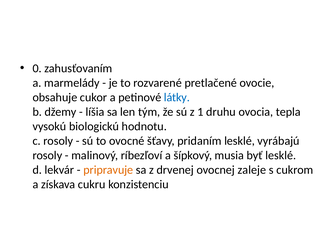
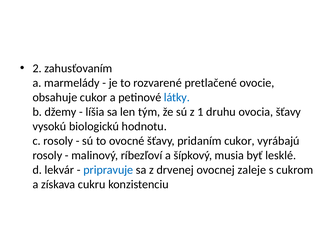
0: 0 -> 2
ovocia tepla: tepla -> šťavy
pridaním lesklé: lesklé -> cukor
pripravuje colour: orange -> blue
